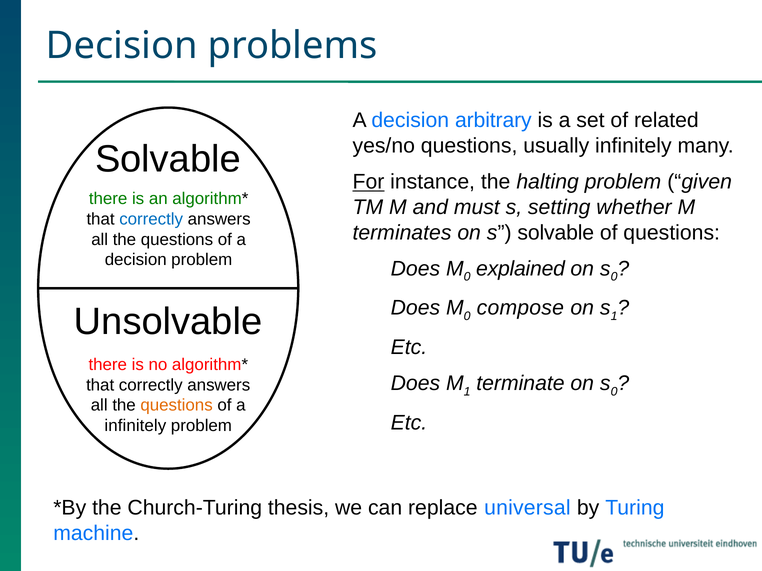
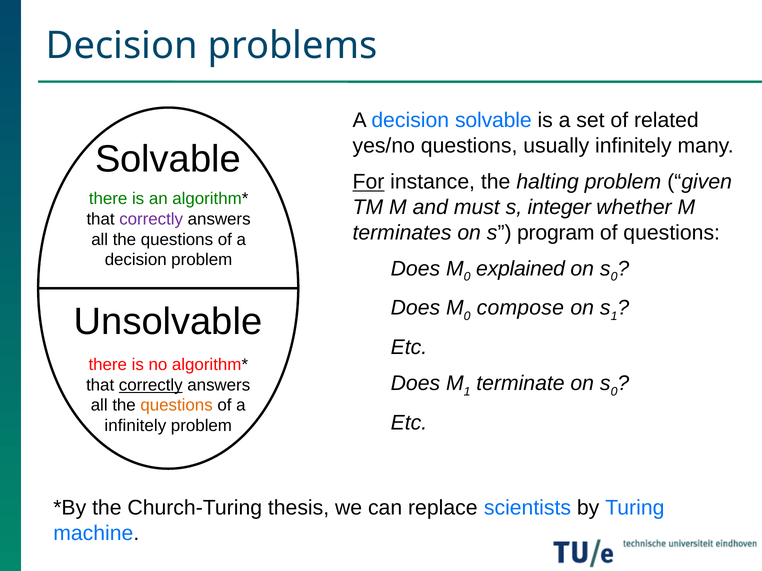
decision arbitrary: arbitrary -> solvable
setting: setting -> integer
correctly at (151, 219) colour: blue -> purple
s solvable: solvable -> program
correctly at (151, 385) underline: none -> present
universal: universal -> scientists
